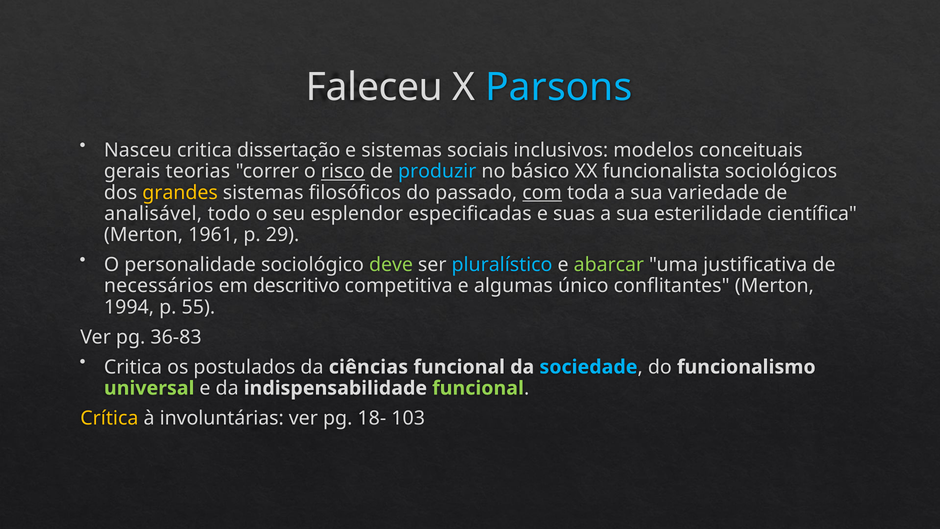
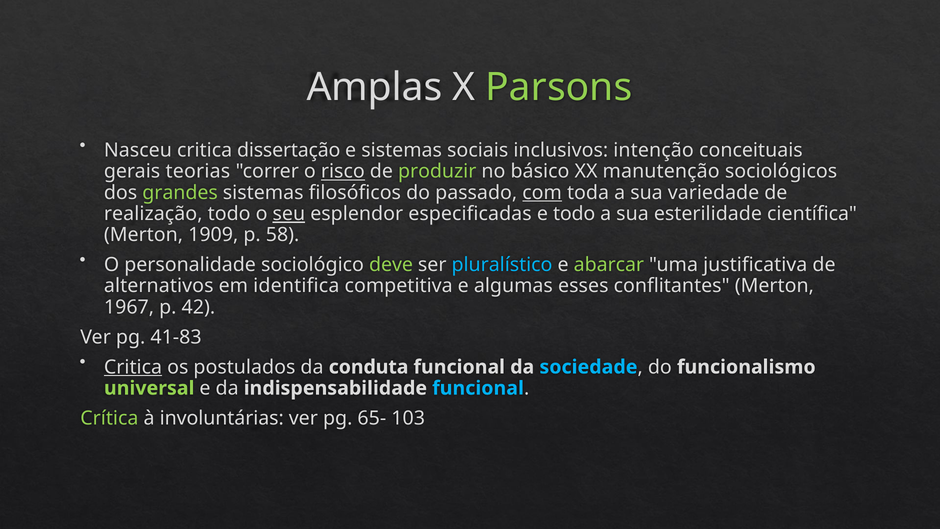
Faleceu: Faleceu -> Amplas
Parsons colour: light blue -> light green
modelos: modelos -> intenção
produzir colour: light blue -> light green
funcionalista: funcionalista -> manutenção
grandes colour: yellow -> light green
analisável: analisável -> realização
seu underline: none -> present
e suas: suas -> todo
1961: 1961 -> 1909
29: 29 -> 58
necessários: necessários -> alternativos
descritivo: descritivo -> identifica
único: único -> esses
1994: 1994 -> 1967
55: 55 -> 42
36-83: 36-83 -> 41-83
Critica at (133, 367) underline: none -> present
ciências: ciências -> conduta
funcional at (478, 388) colour: light green -> light blue
Crítica colour: yellow -> light green
18-: 18- -> 65-
